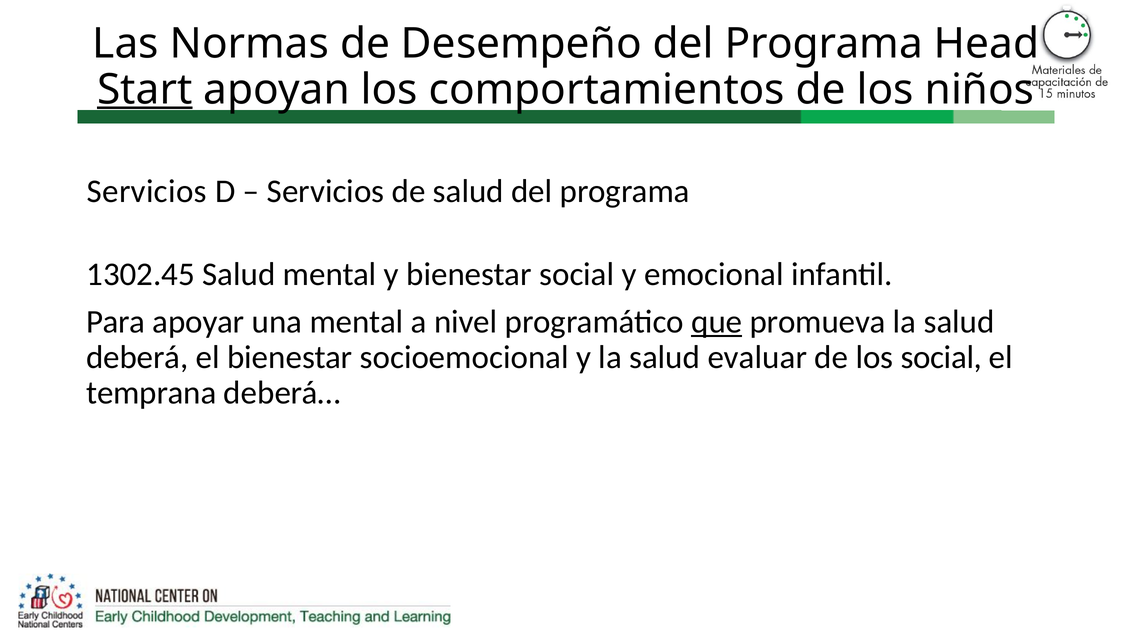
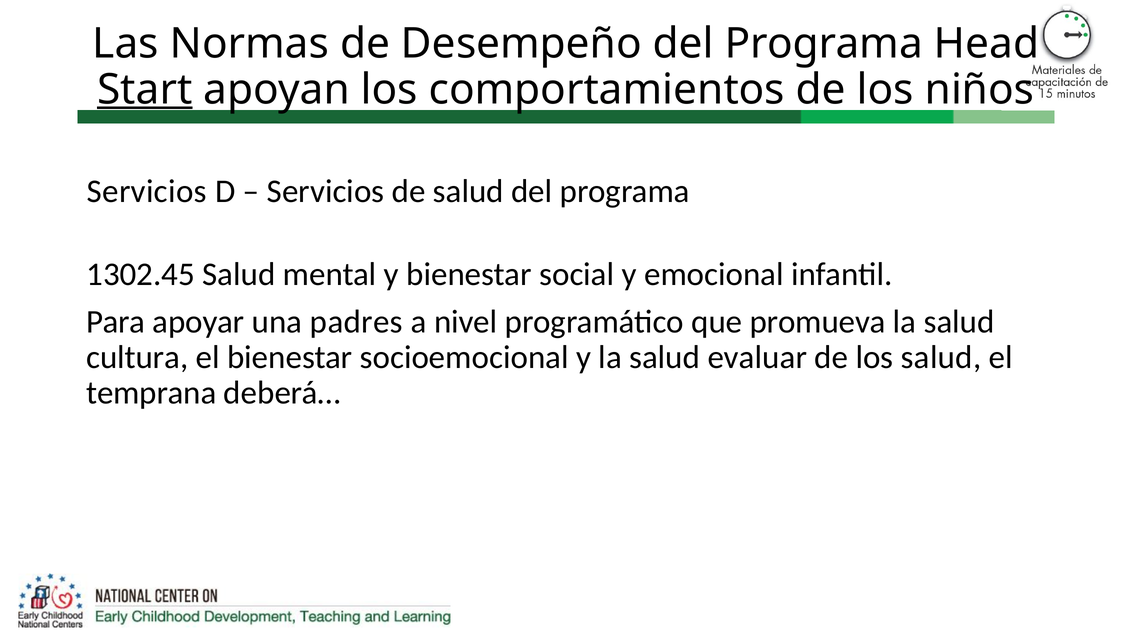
una mental: mental -> padres
que underline: present -> none
deberá: deberá -> cultura
los social: social -> salud
